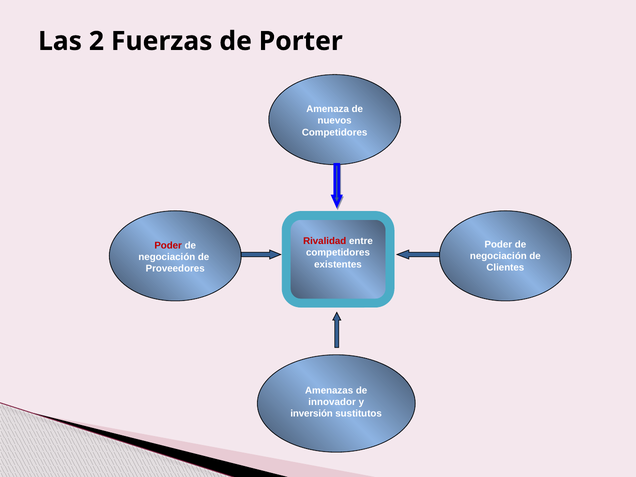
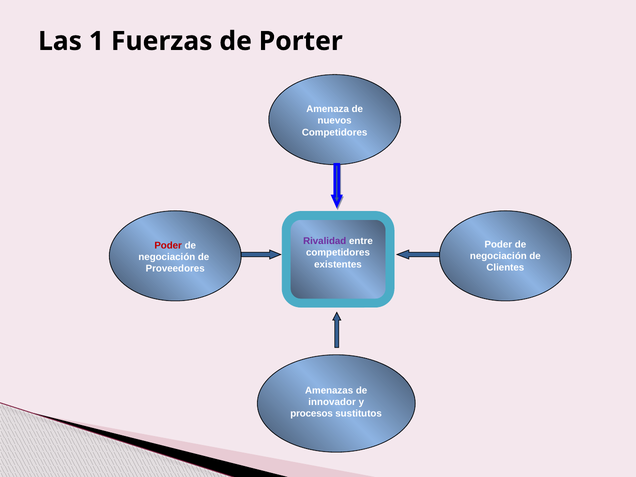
2: 2 -> 1
Rivalidad colour: red -> purple
inversión: inversión -> procesos
